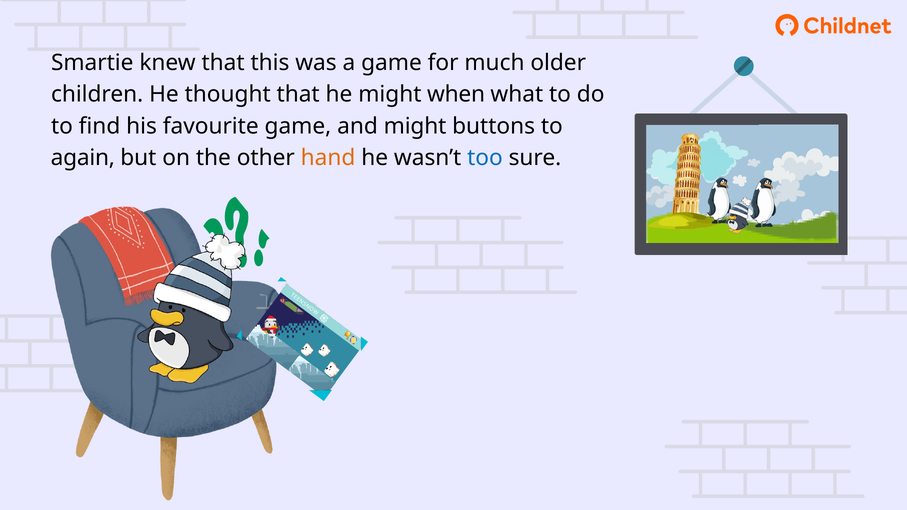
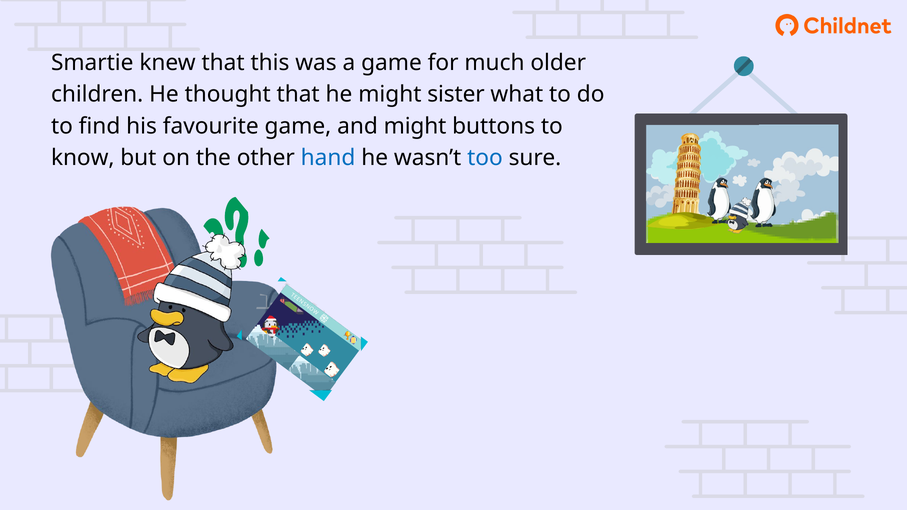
when: when -> sister
again: again -> know
hand colour: orange -> blue
